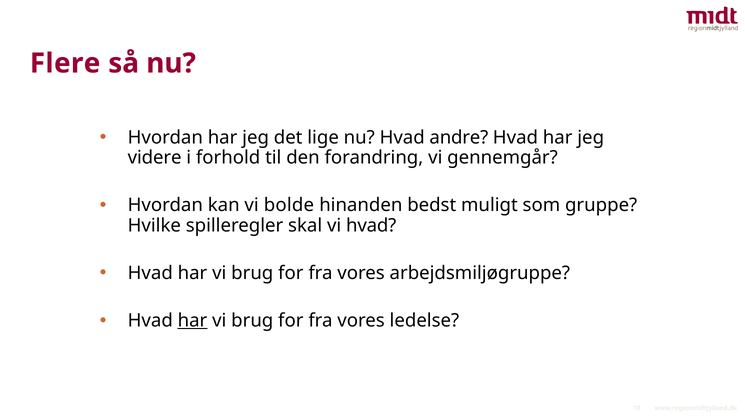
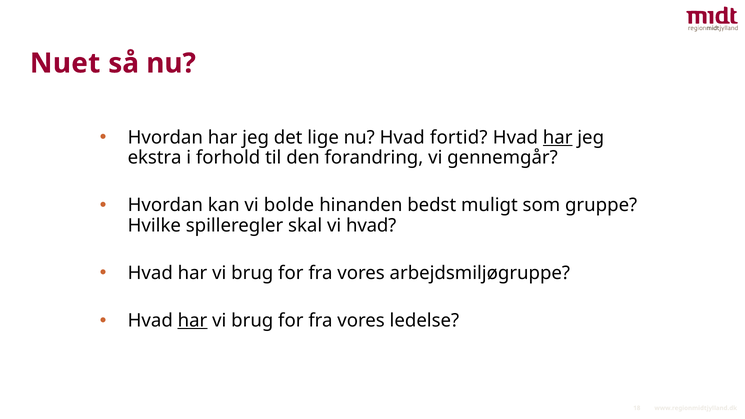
Flere: Flere -> Nuet
andre: andre -> fortid
har at (558, 138) underline: none -> present
videre: videre -> ekstra
